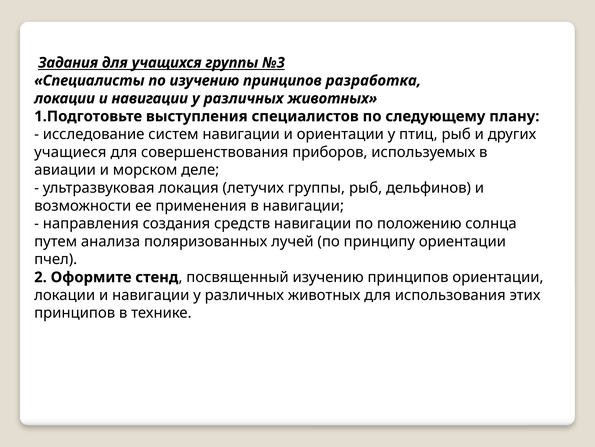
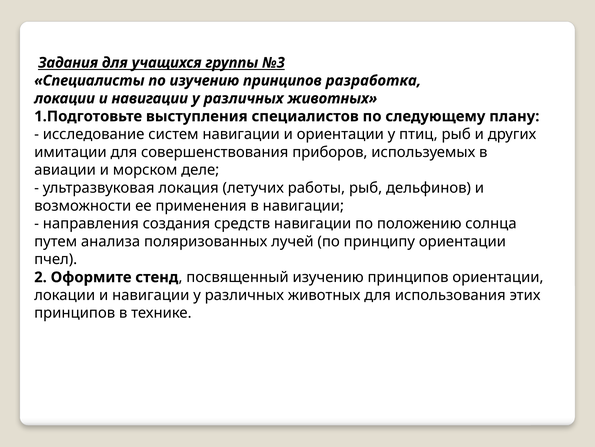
учащиеся: учащиеся -> имитации
летучих группы: группы -> работы
